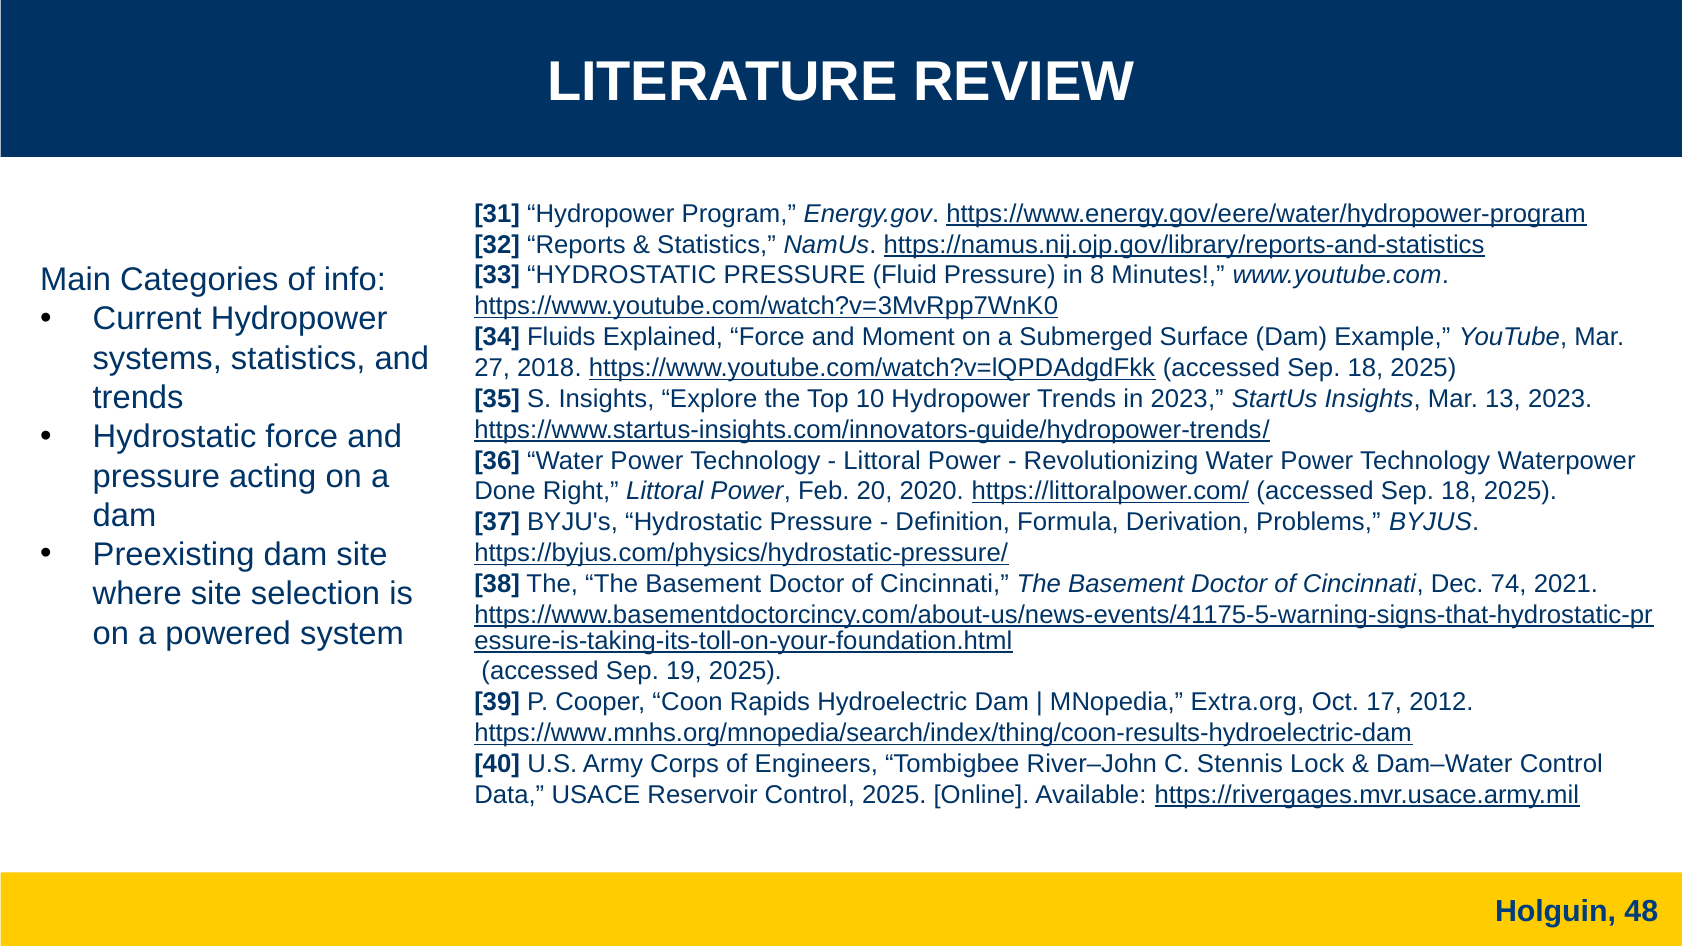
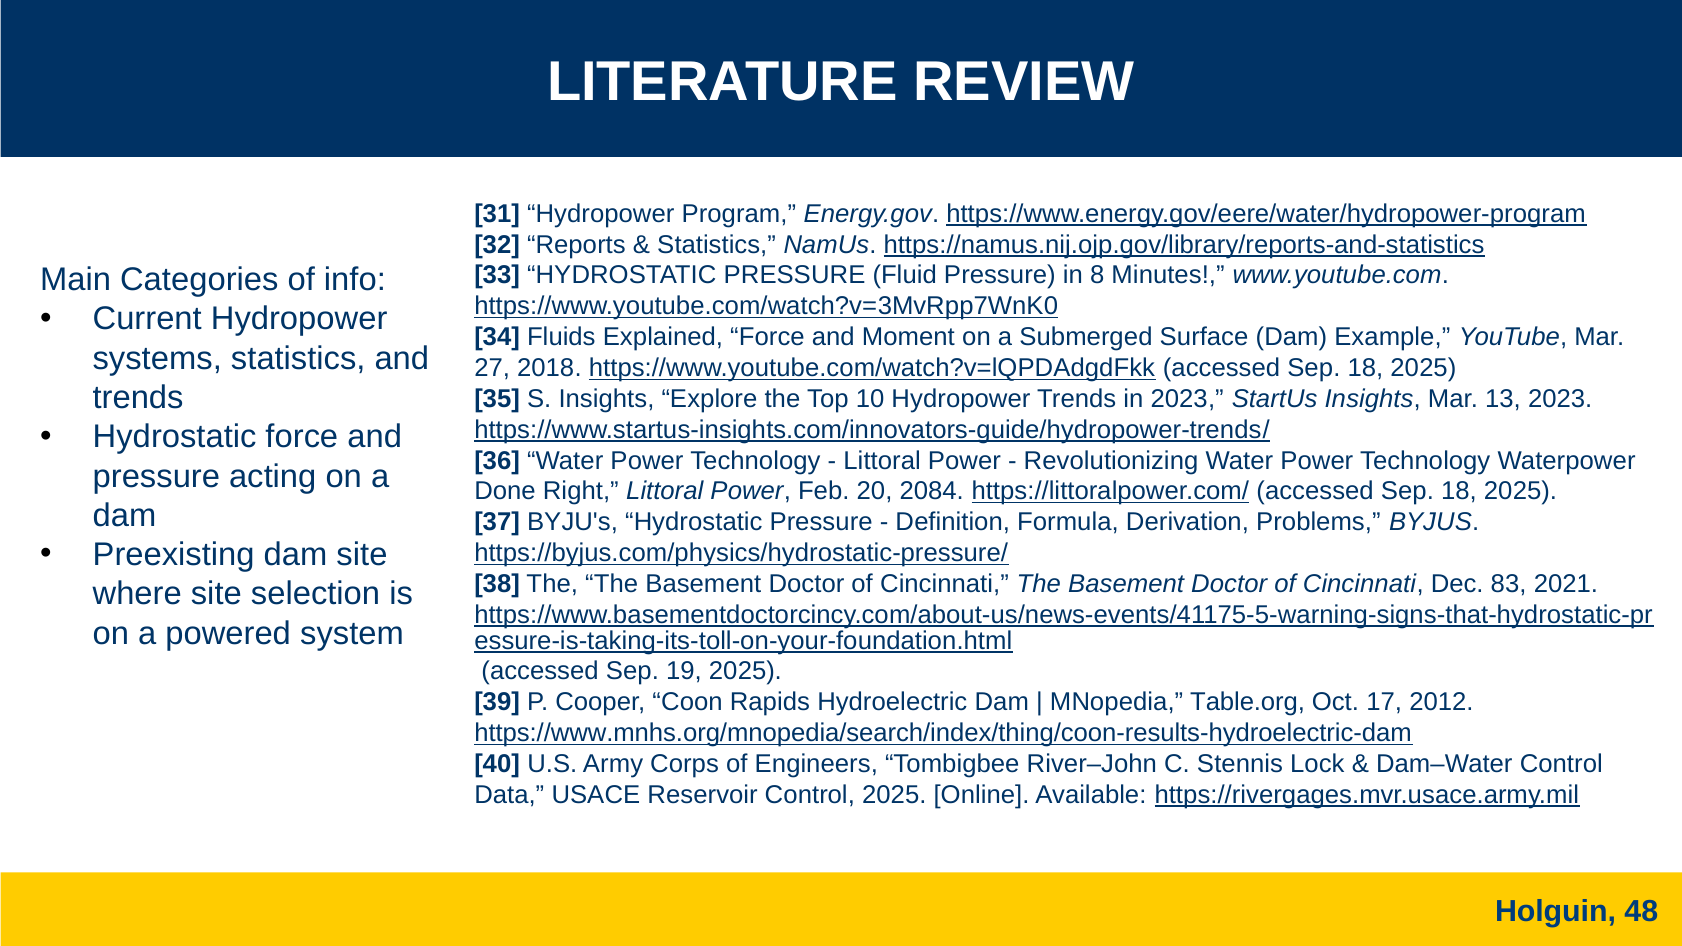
2020: 2020 -> 2084
74: 74 -> 83
Extra.org: Extra.org -> Table.org
